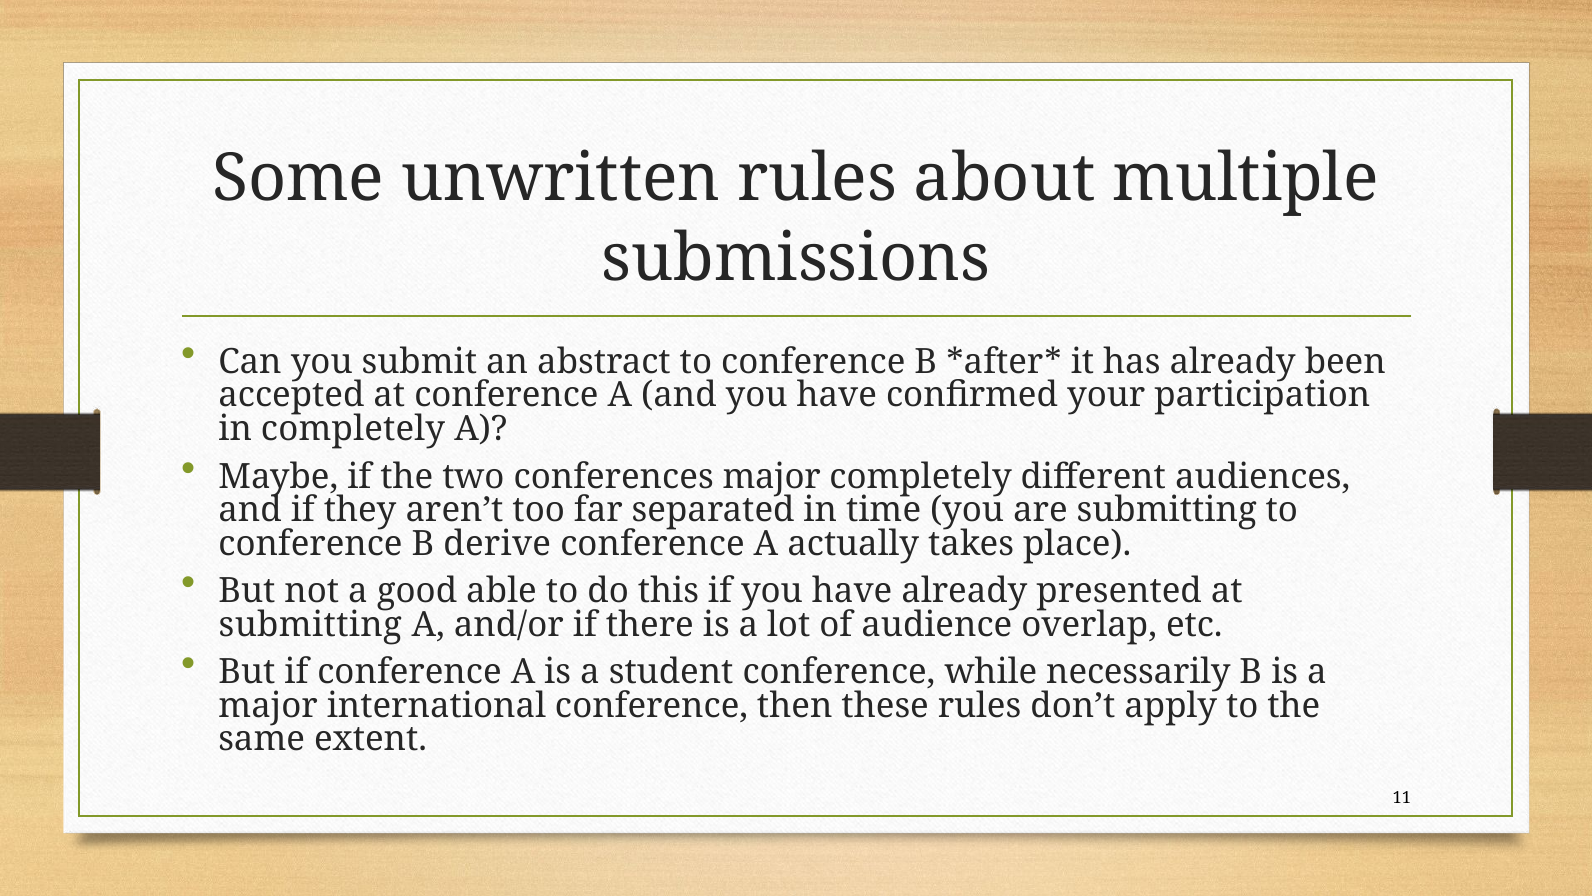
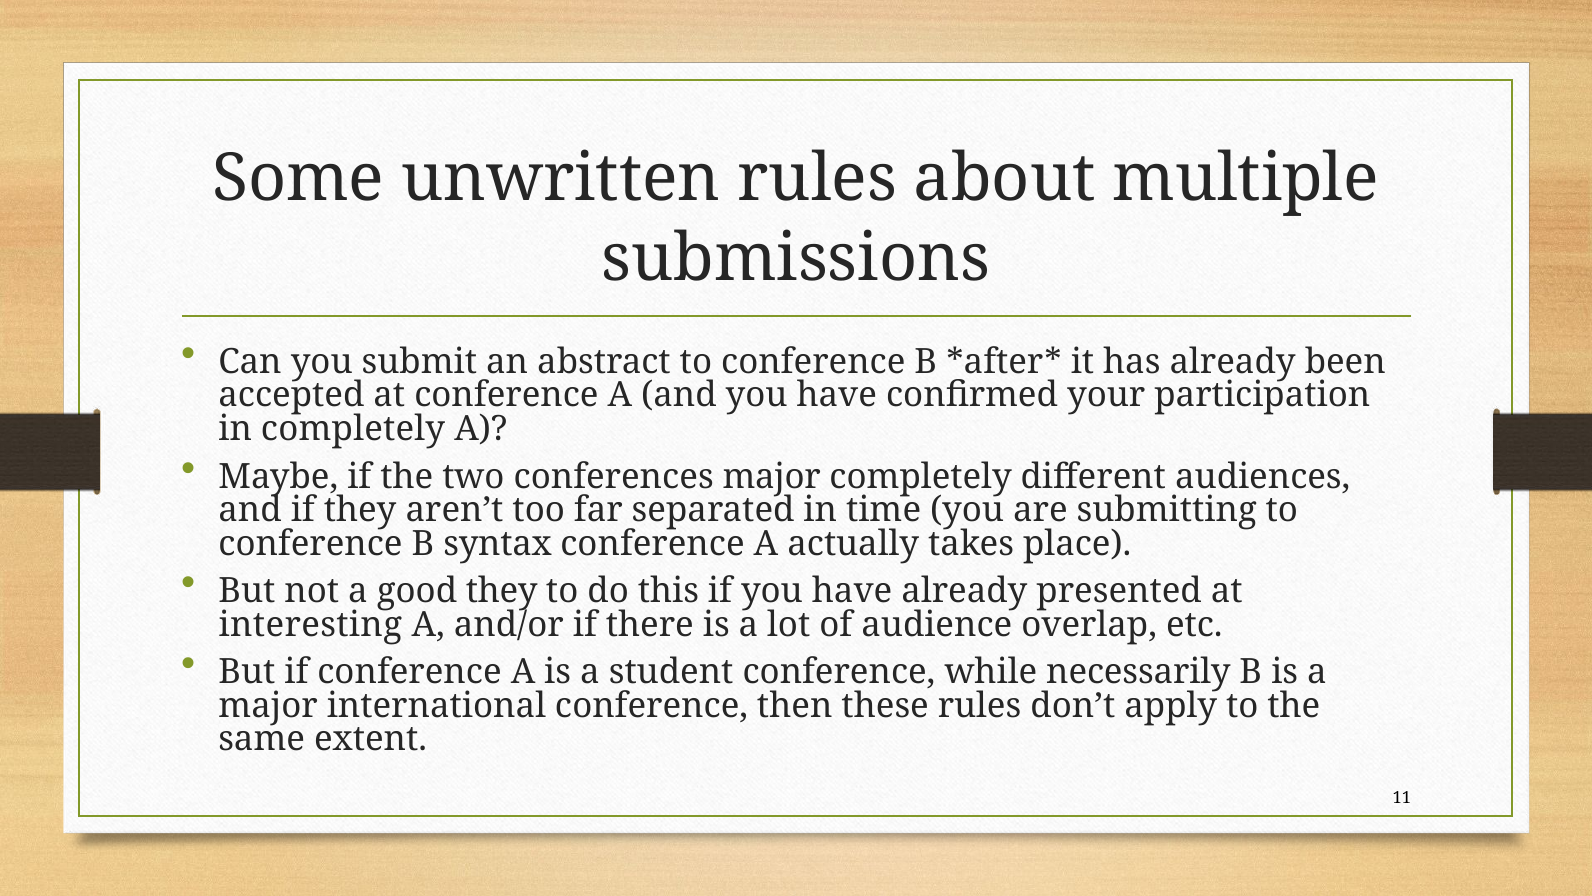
derive: derive -> syntax
good able: able -> they
submitting at (310, 624): submitting -> interesting
